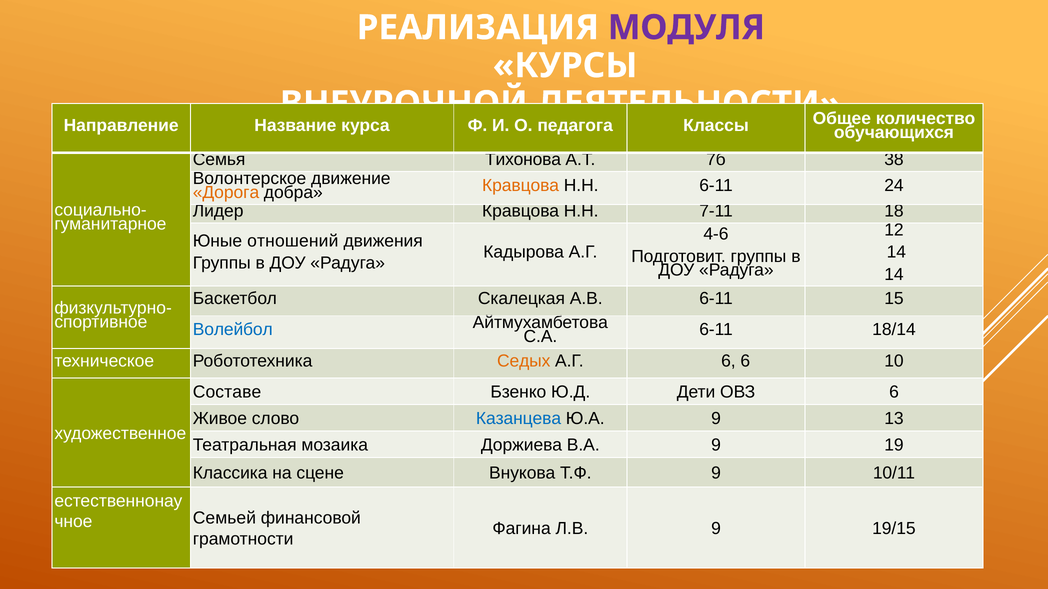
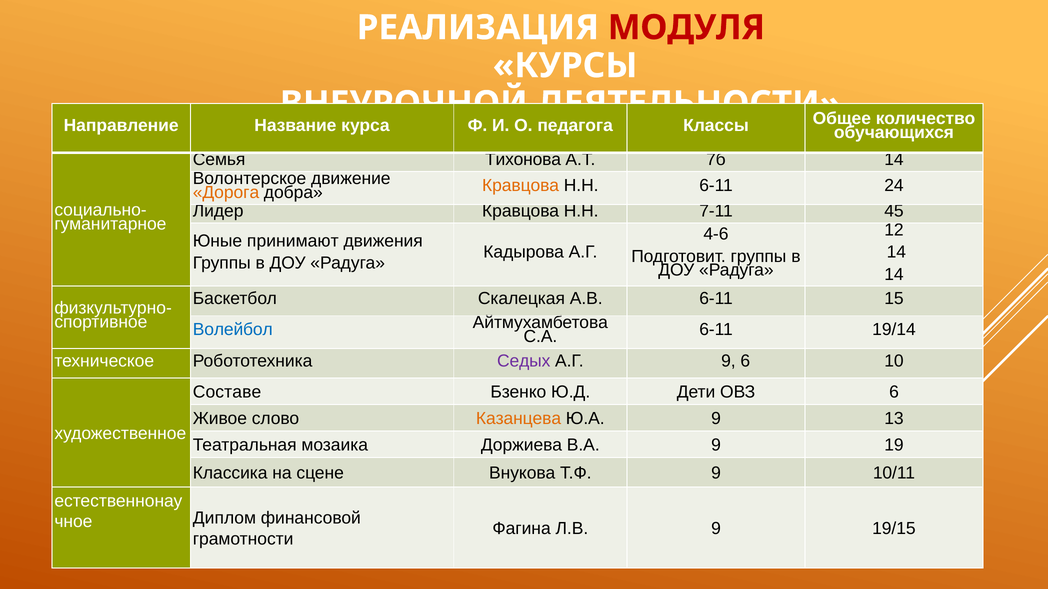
МОДУЛЯ colour: purple -> red
7б 38: 38 -> 14
18: 18 -> 45
отношений: отношений -> принимают
18/14: 18/14 -> 19/14
Седых colour: orange -> purple
А.Г 6: 6 -> 9
Казанцева colour: blue -> orange
Семьей: Семьей -> Диплом
